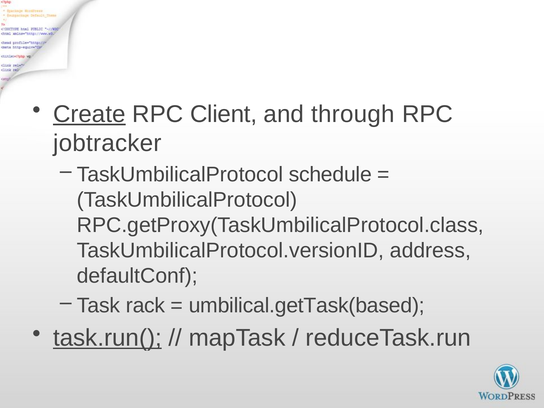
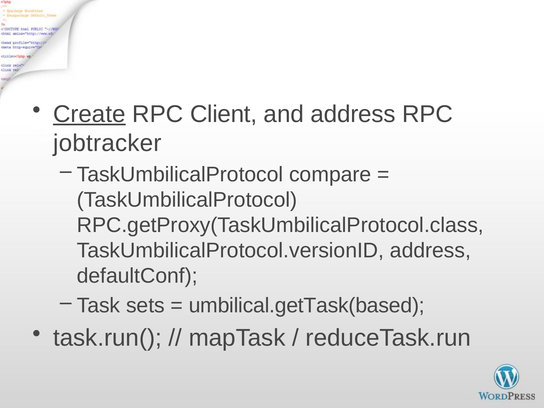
and through: through -> address
schedule: schedule -> compare
rack: rack -> sets
task.run( underline: present -> none
